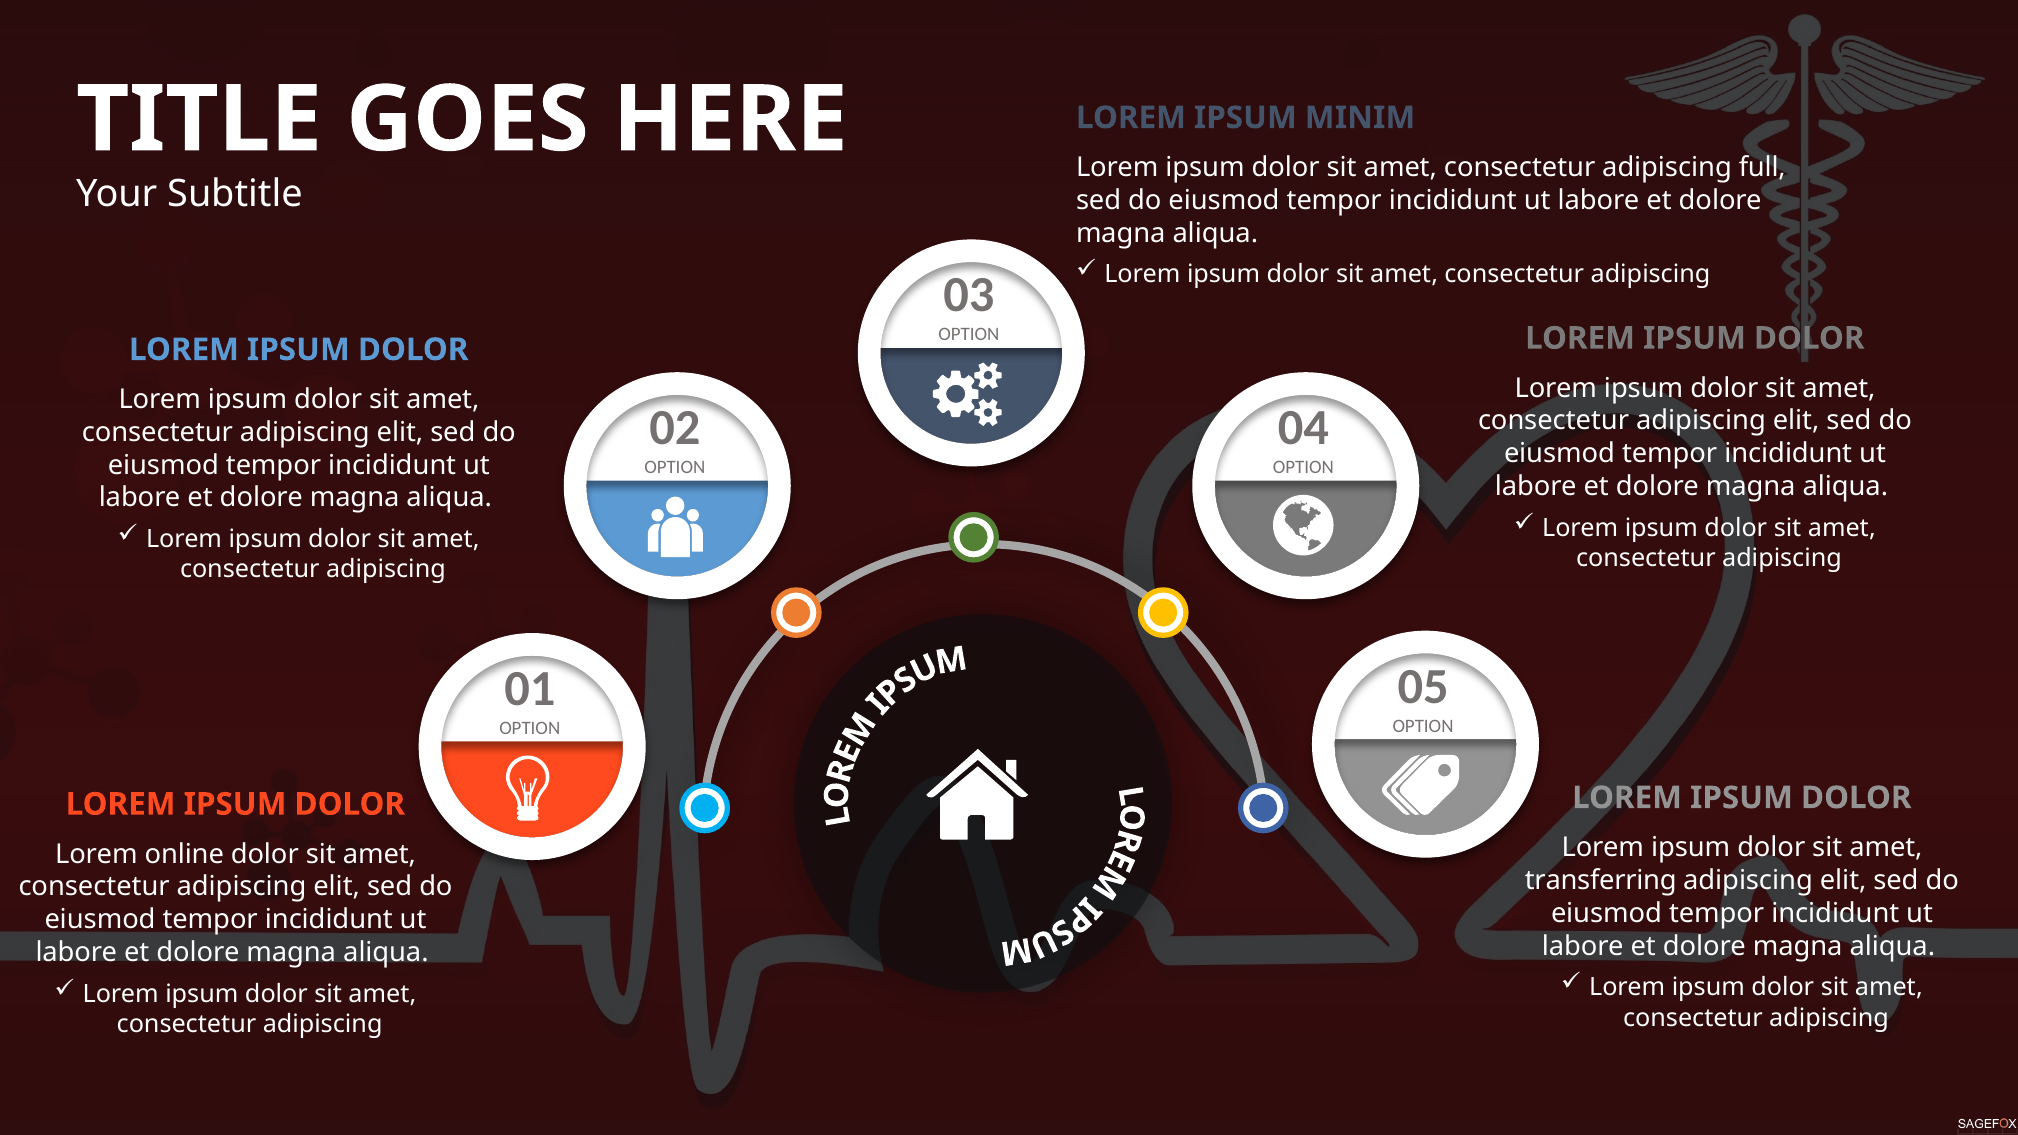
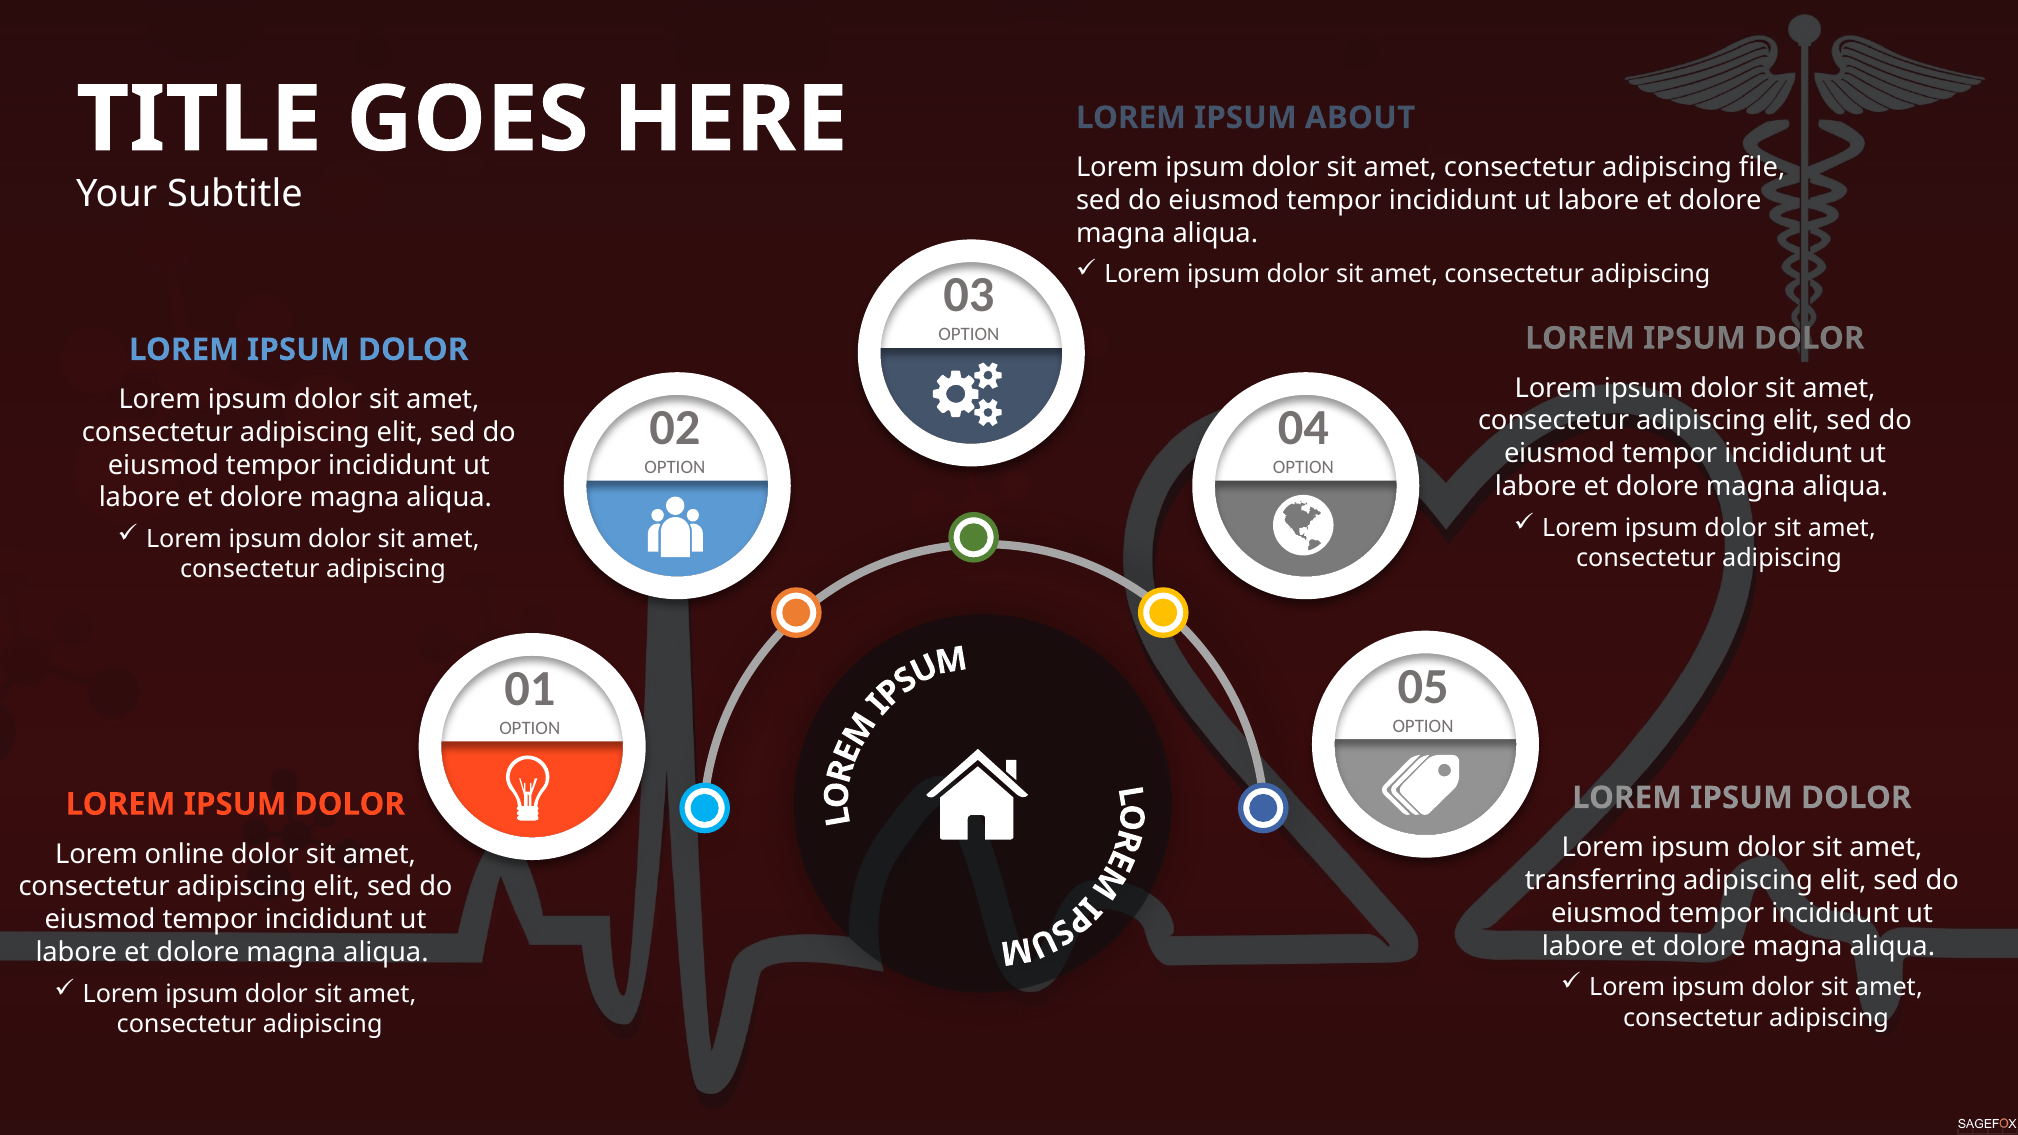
MINIM: MINIM -> ABOUT
full: full -> file
